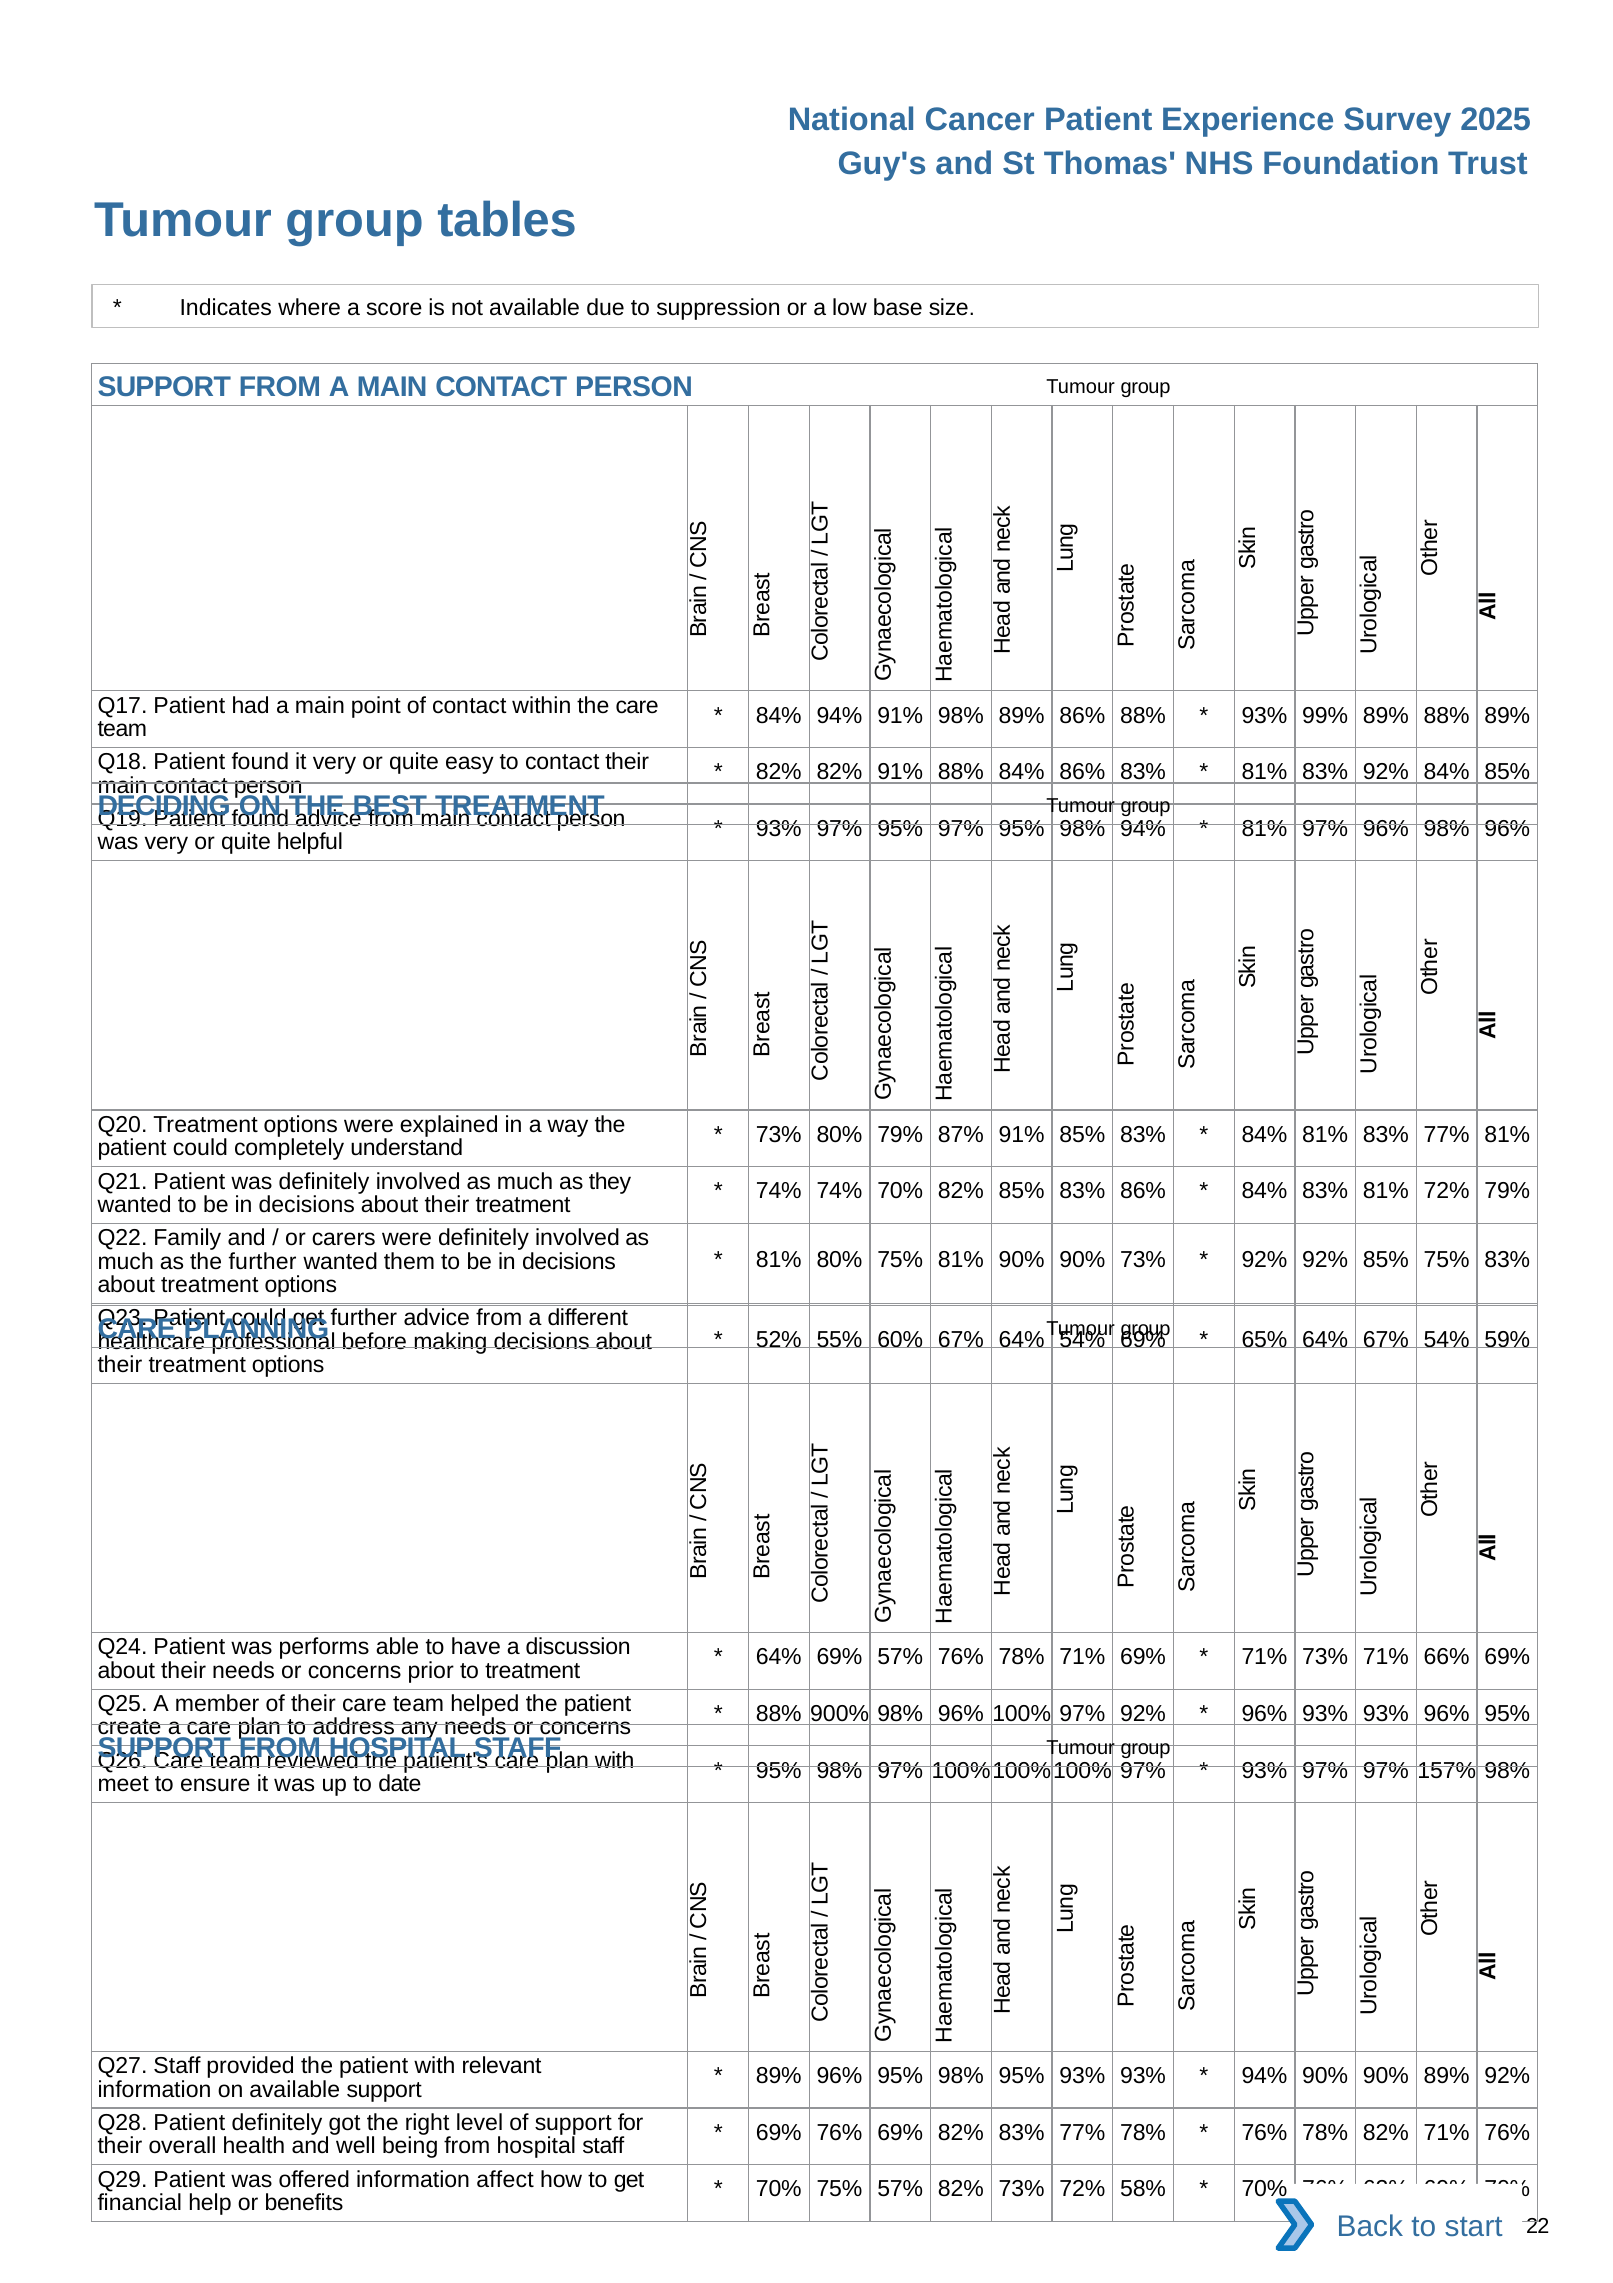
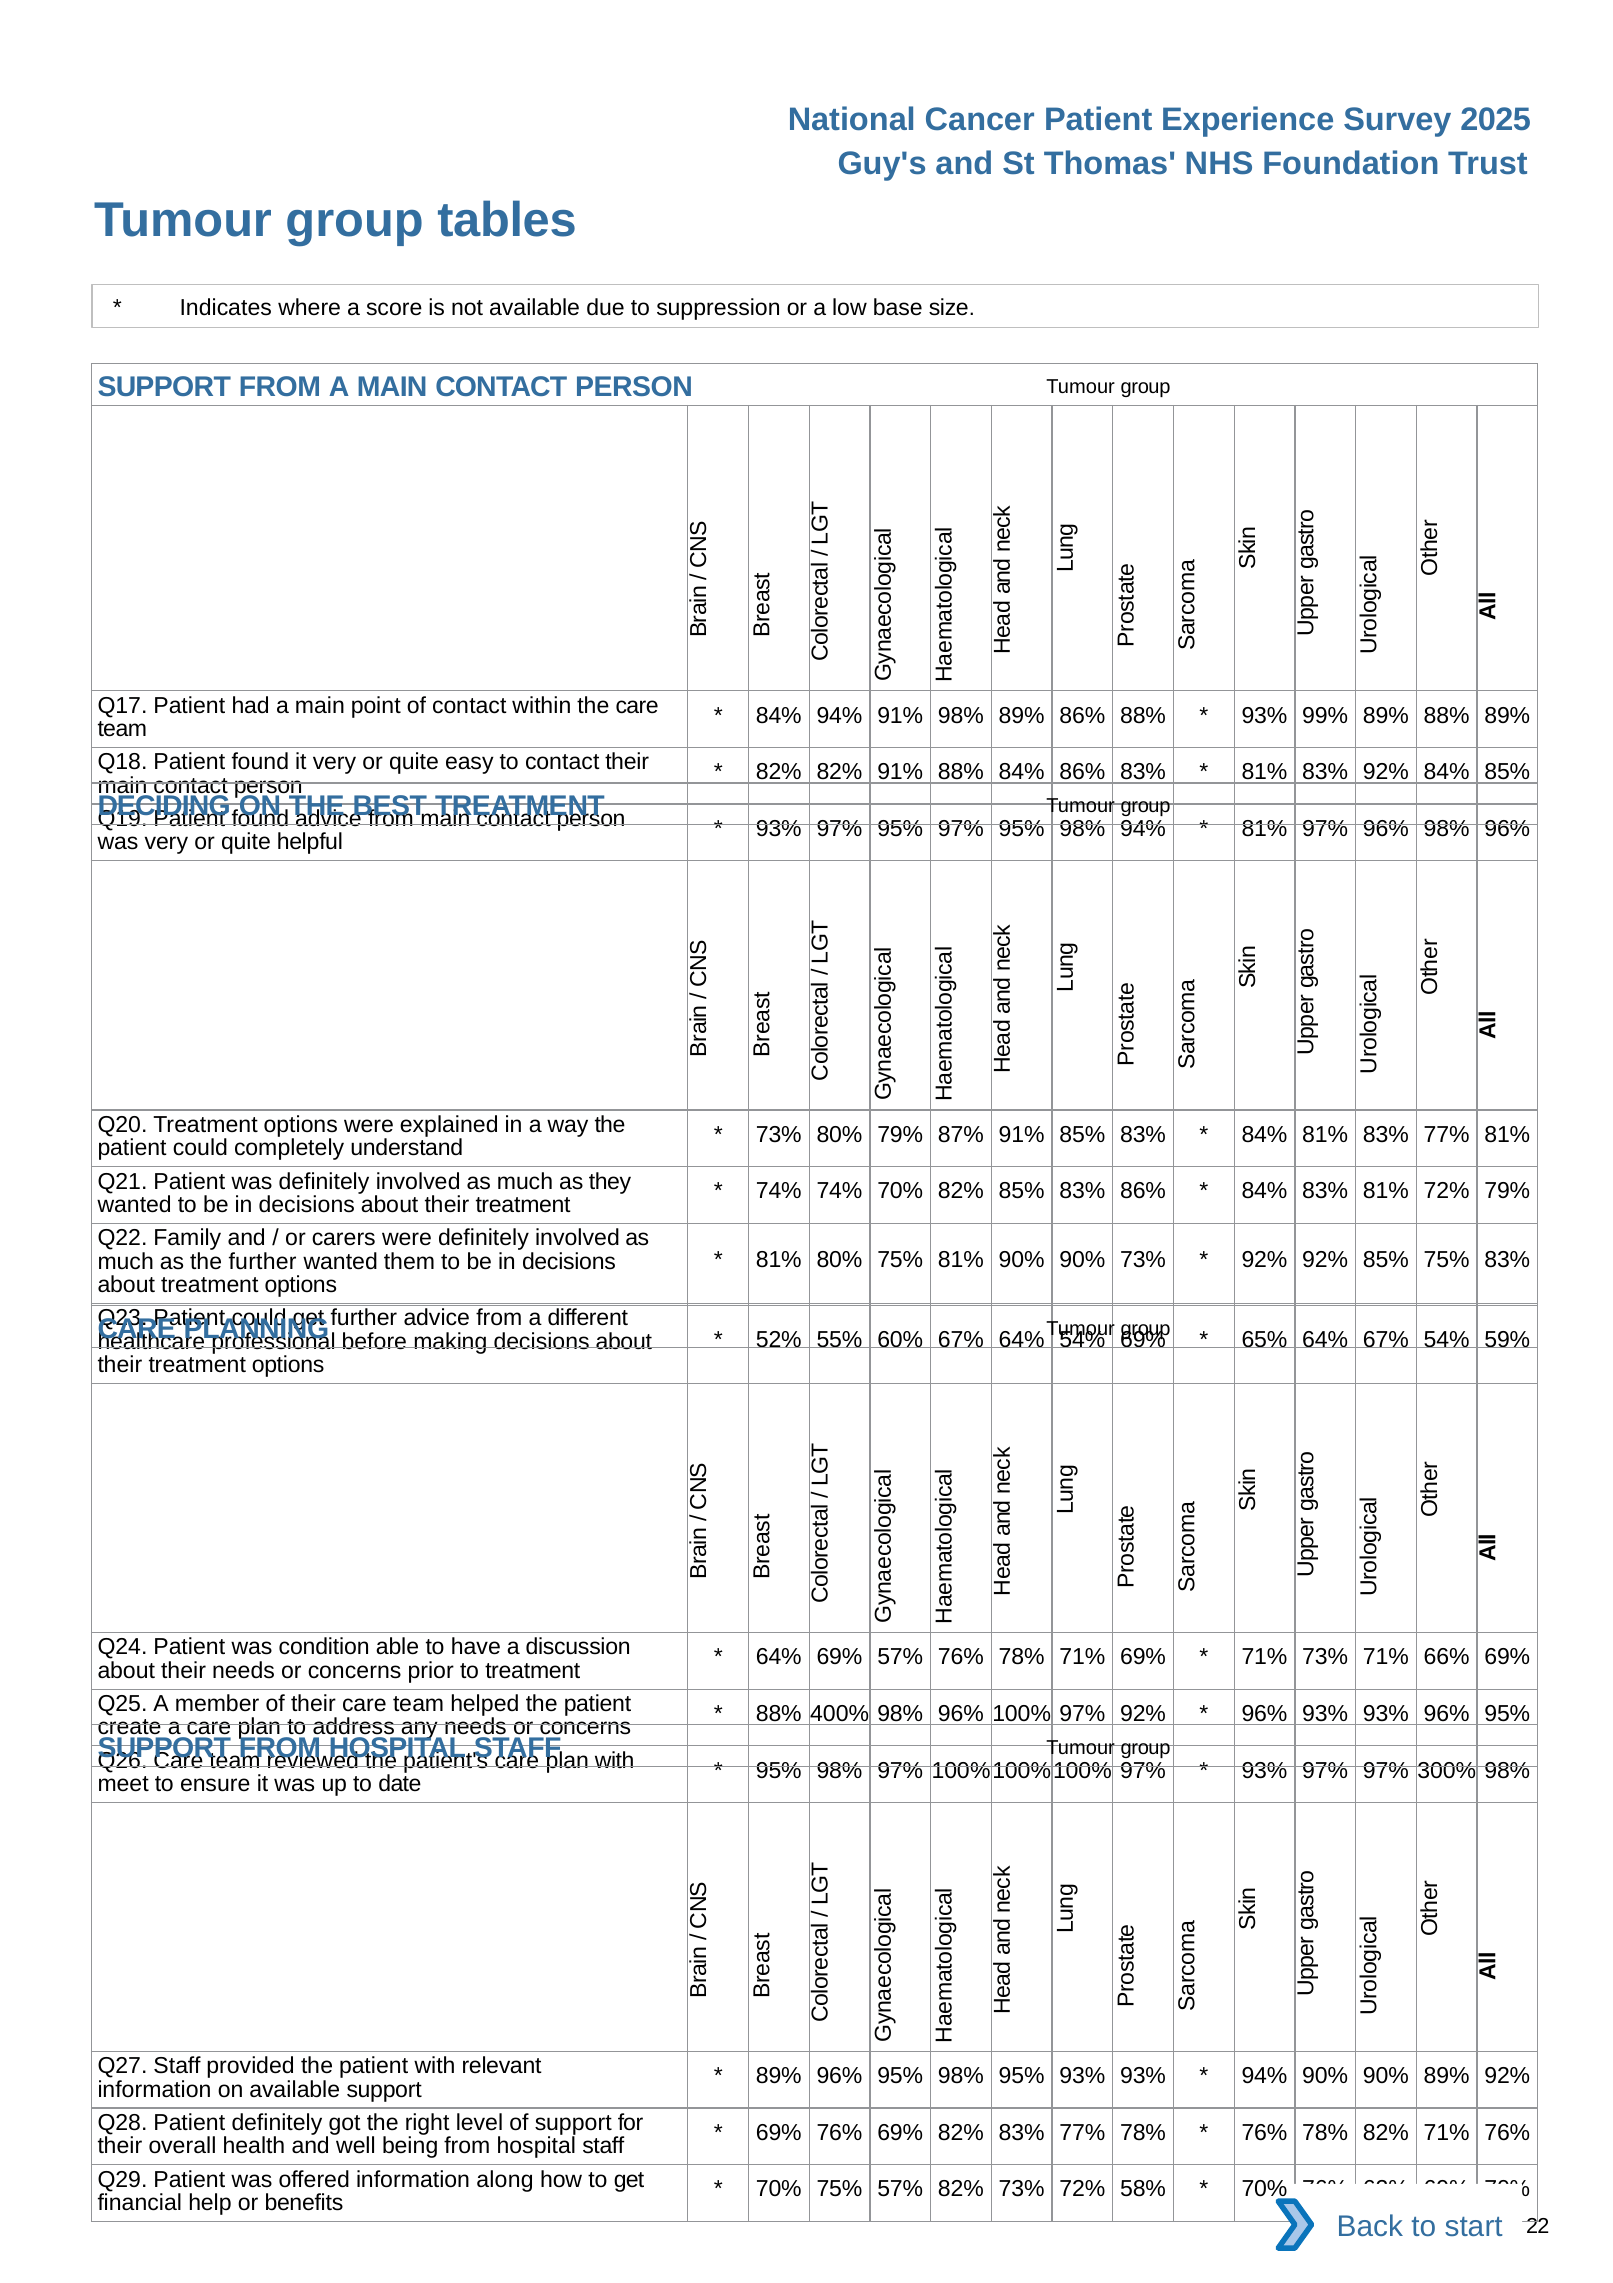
performs: performs -> condition
900%: 900% -> 400%
157%: 157% -> 300%
affect: affect -> along
